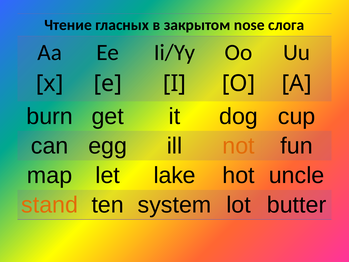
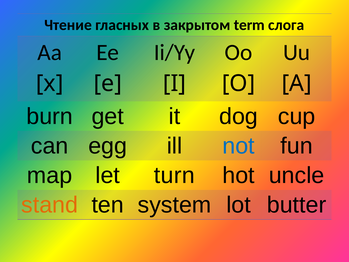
nose: nose -> term
not colour: orange -> blue
lake: lake -> turn
